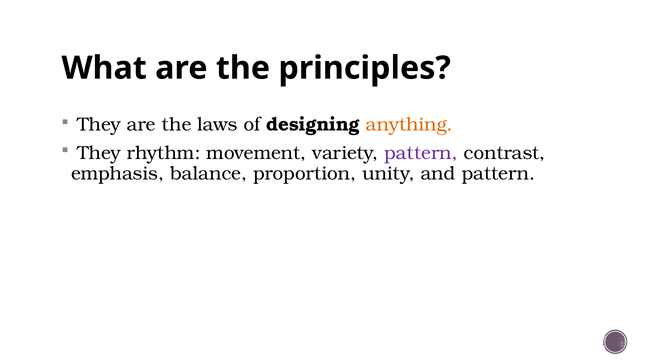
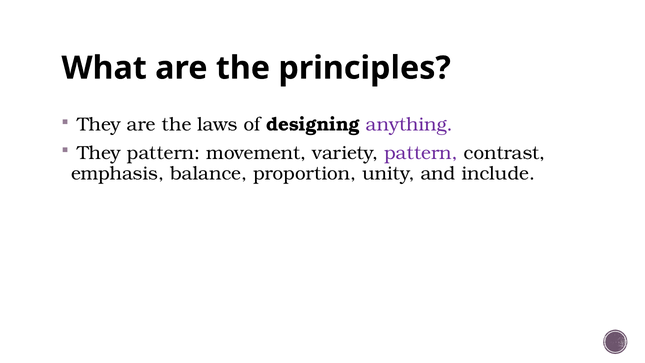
anything colour: orange -> purple
They rhythm: rhythm -> pattern
and pattern: pattern -> include
